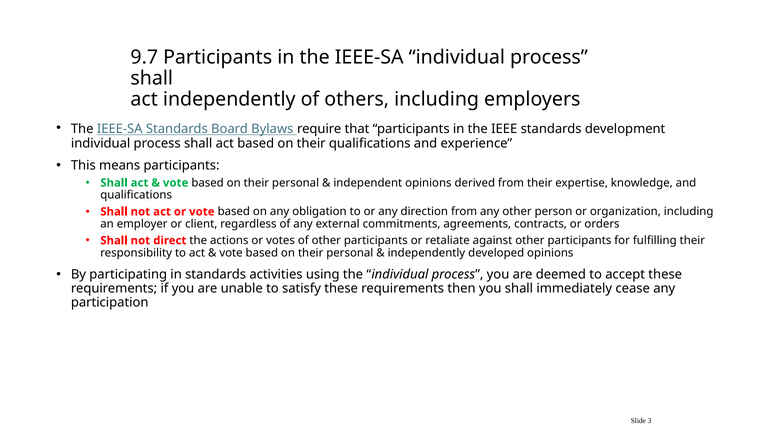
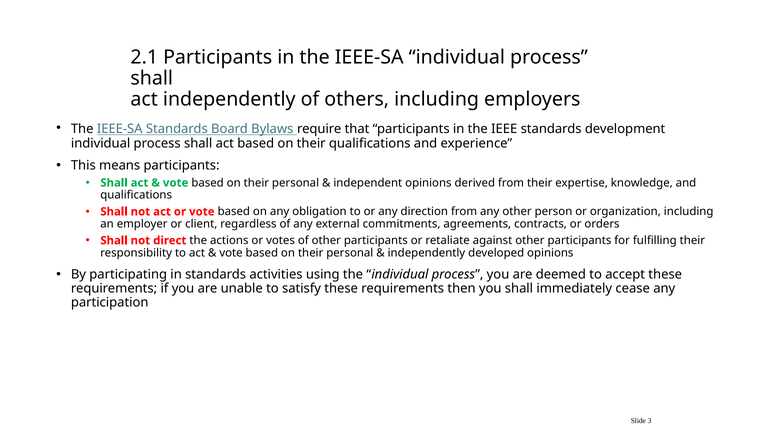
9.7: 9.7 -> 2.1
